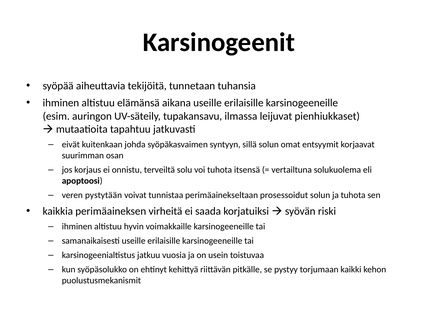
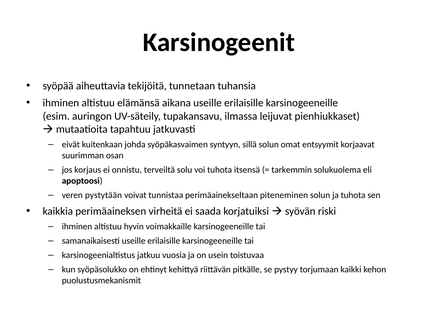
vertailtuna: vertailtuna -> tarkemmin
prosessoidut: prosessoidut -> piteneminen
